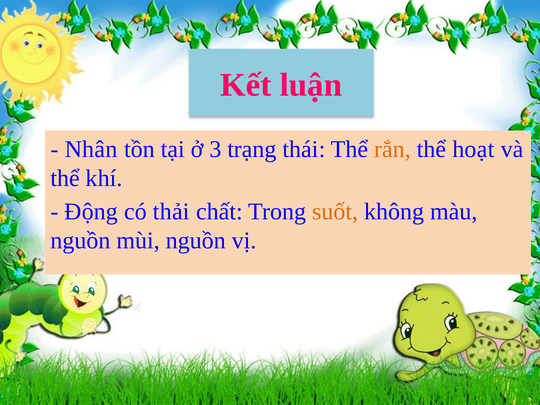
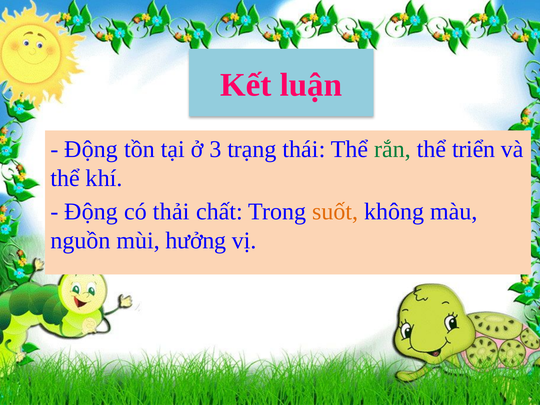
Nhân at (91, 149): Nhân -> Động
rắn colour: orange -> green
hoạt: hoạt -> triển
mùi nguồn: nguồn -> hưởng
